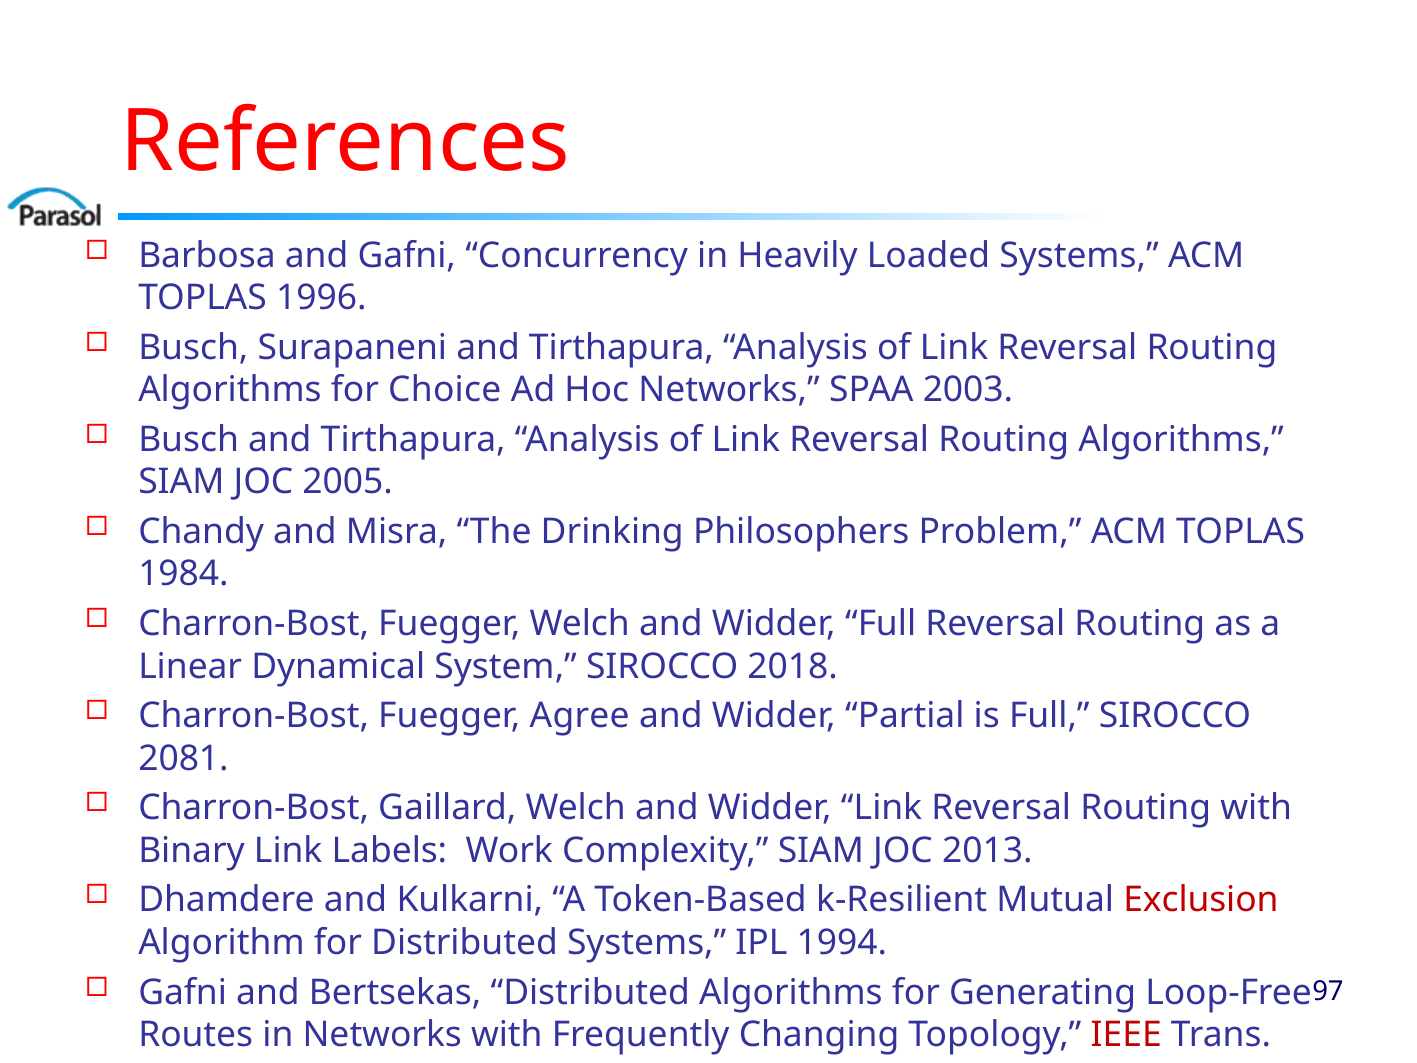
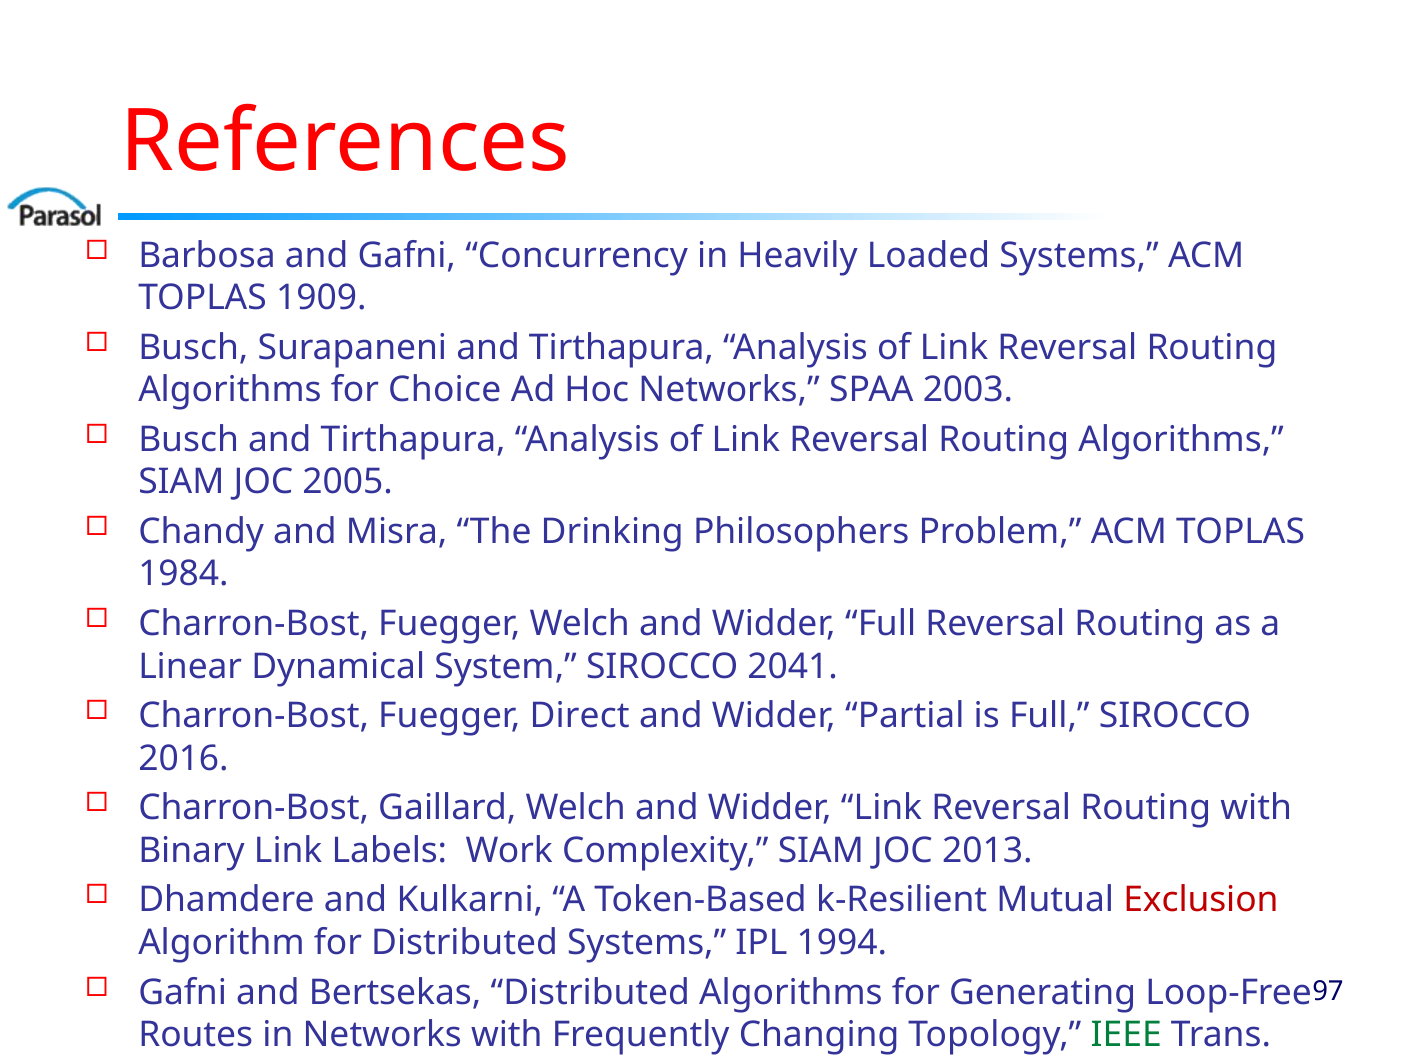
1996: 1996 -> 1909
2018: 2018 -> 2041
Agree: Agree -> Direct
2081: 2081 -> 2016
IEEE colour: red -> green
